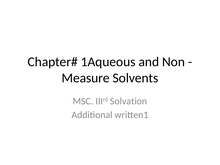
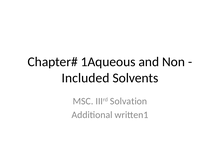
Measure: Measure -> Included
